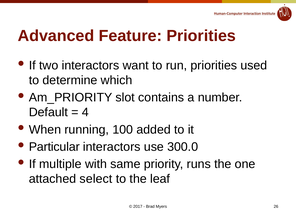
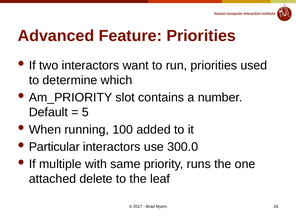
4: 4 -> 5
select: select -> delete
